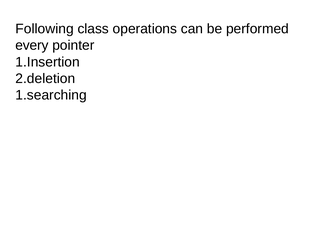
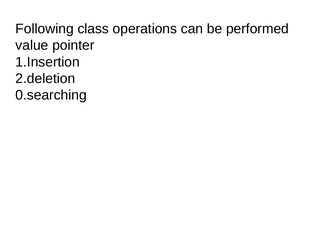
every: every -> value
1.searching: 1.searching -> 0.searching
